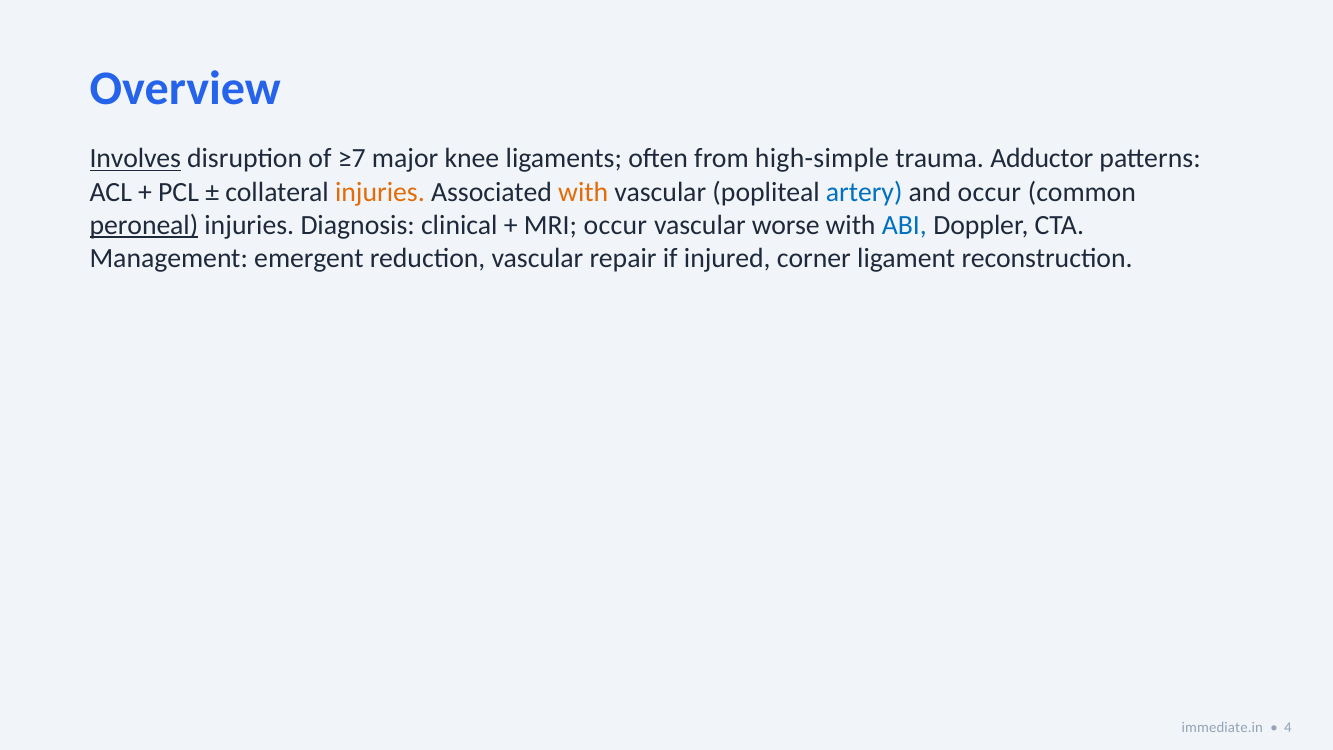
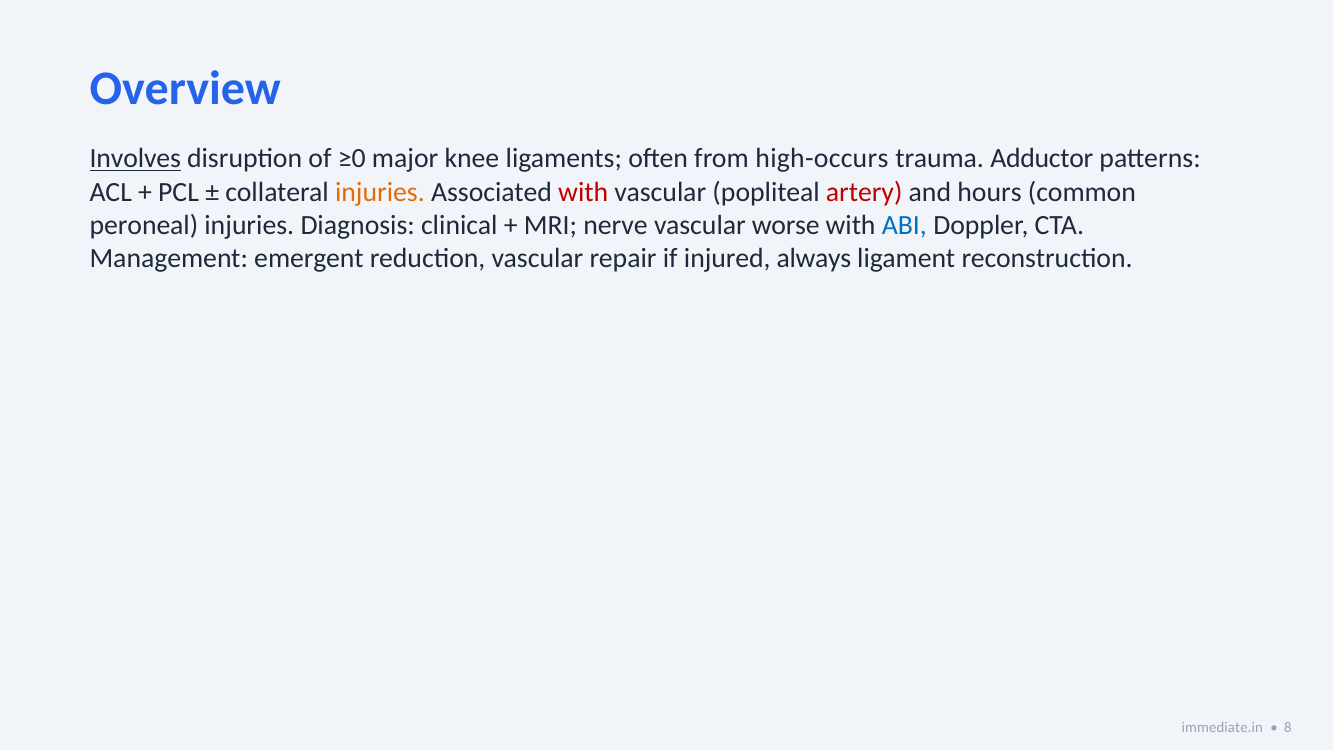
≥7: ≥7 -> ≥0
high-simple: high-simple -> high-occurs
with at (583, 192) colour: orange -> red
artery colour: blue -> red
and occur: occur -> hours
peroneal underline: present -> none
MRI occur: occur -> nerve
corner: corner -> always
4: 4 -> 8
